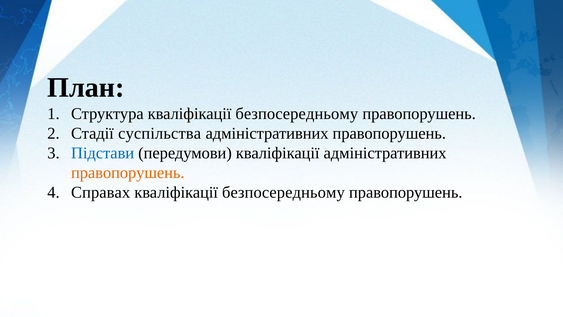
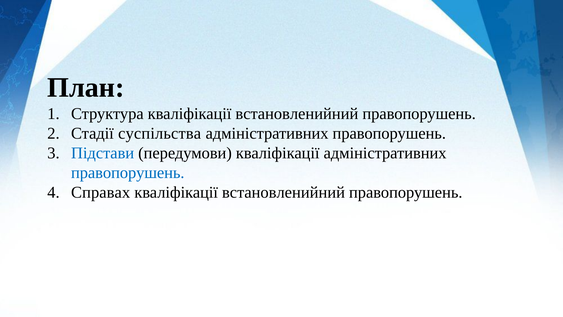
Структура кваліфікації безпосередньому: безпосередньому -> встановленийний
правопорушень at (128, 173) colour: orange -> blue
безпосередньому at (283, 192): безпосередньому -> встановленийний
